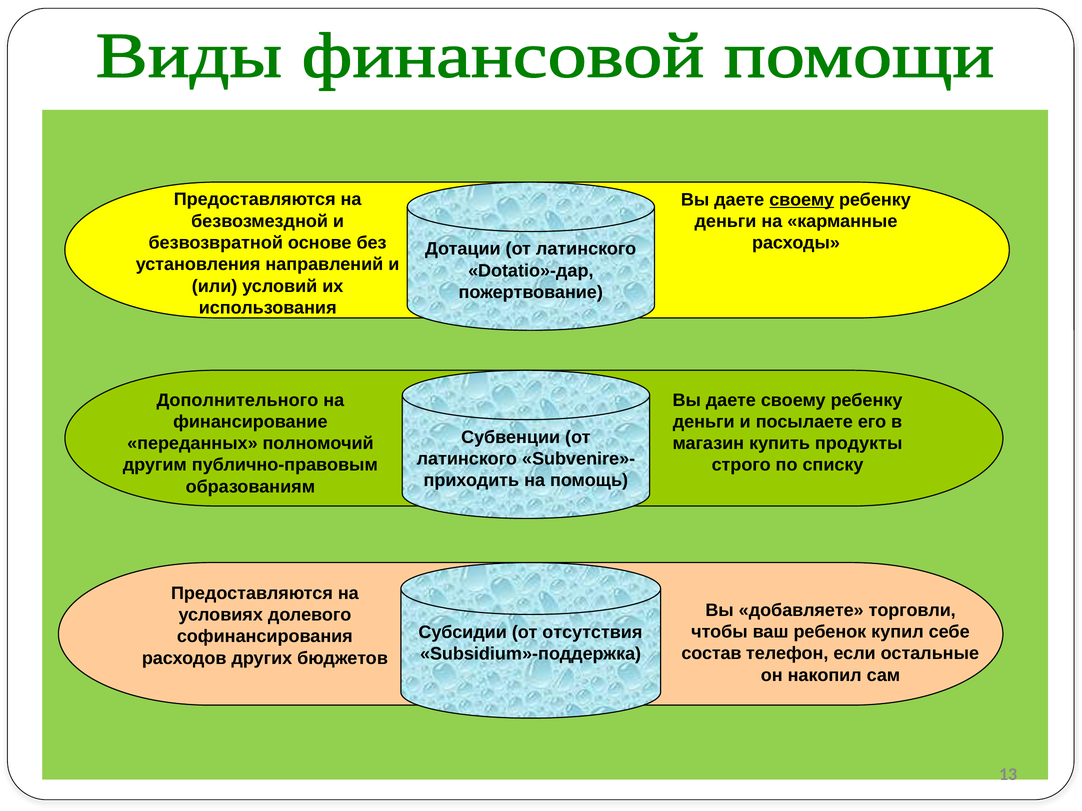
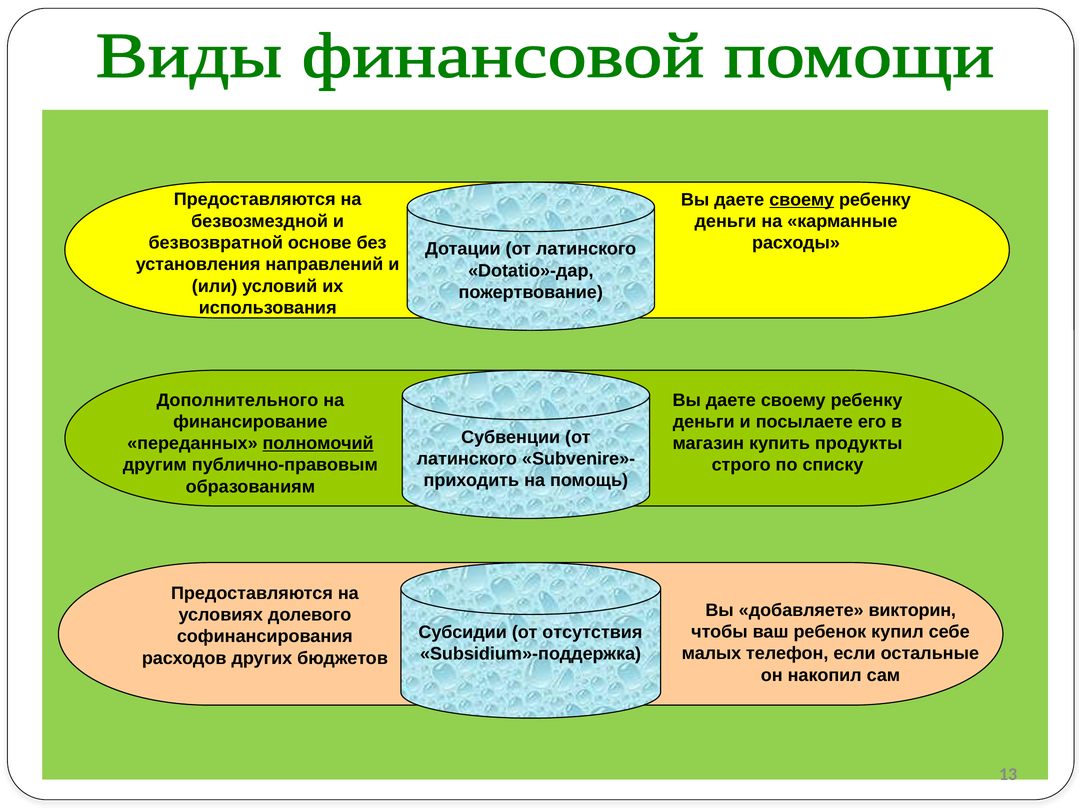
полномочий underline: none -> present
торговли: торговли -> викторин
состав: состав -> малых
